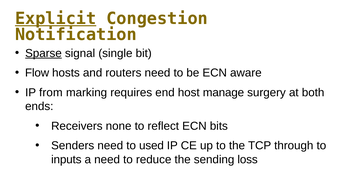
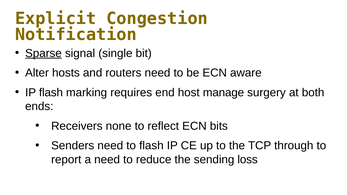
Explicit underline: present -> none
Flow: Flow -> Alter
IP from: from -> flash
to used: used -> flash
inputs: inputs -> report
